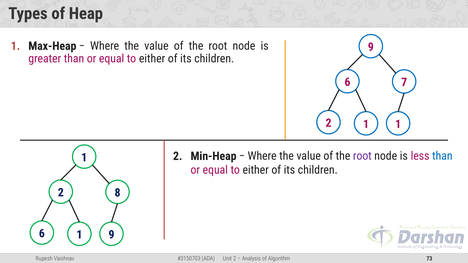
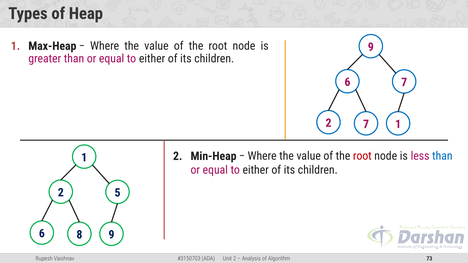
2 1: 1 -> 7
root at (362, 156) colour: purple -> red
8: 8 -> 5
6 1: 1 -> 8
